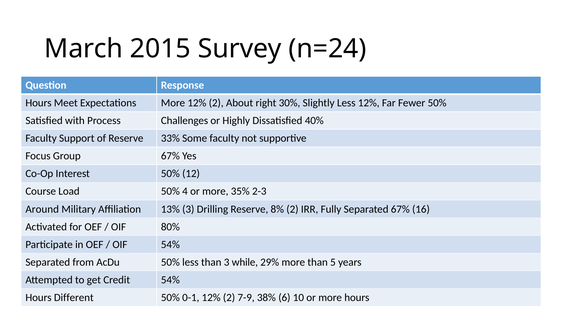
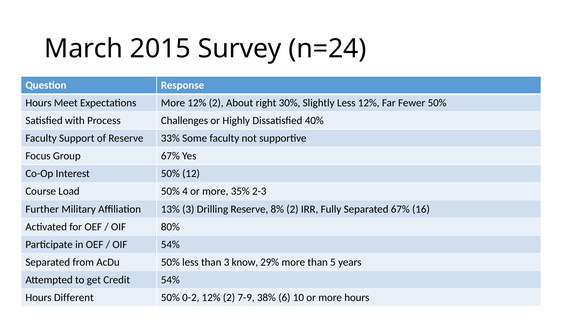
Around: Around -> Further
while: while -> know
0-1: 0-1 -> 0-2
